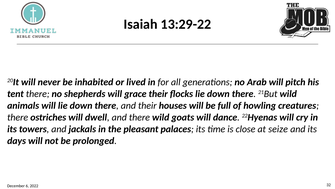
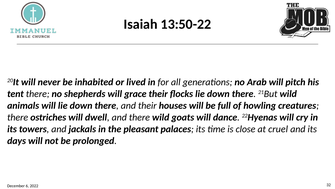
13:29-22: 13:29-22 -> 13:50-22
seize: seize -> cruel
